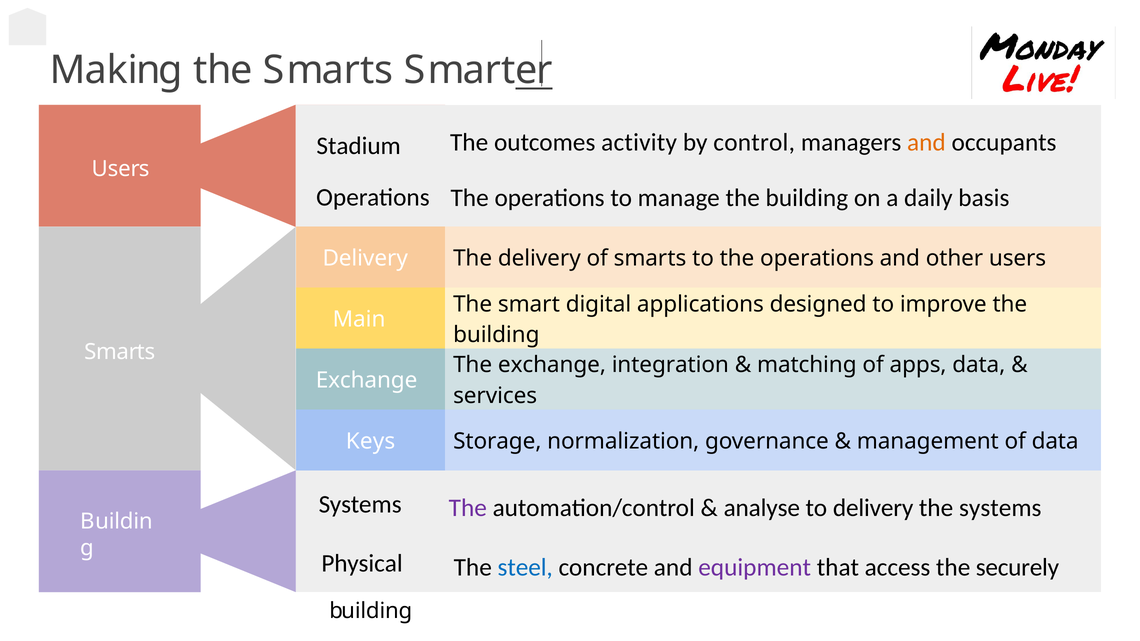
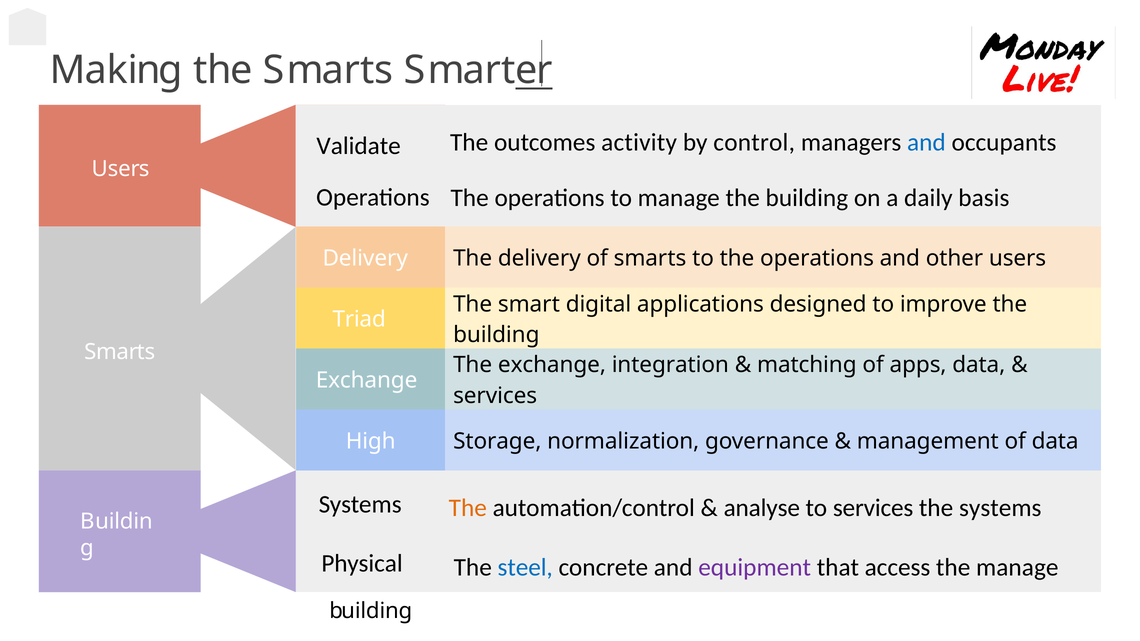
Stadium: Stadium -> Validate
and at (926, 143) colour: orange -> blue
Main: Main -> Triad
Keys: Keys -> High
The at (468, 508) colour: purple -> orange
to delivery: delivery -> services
the securely: securely -> manage
